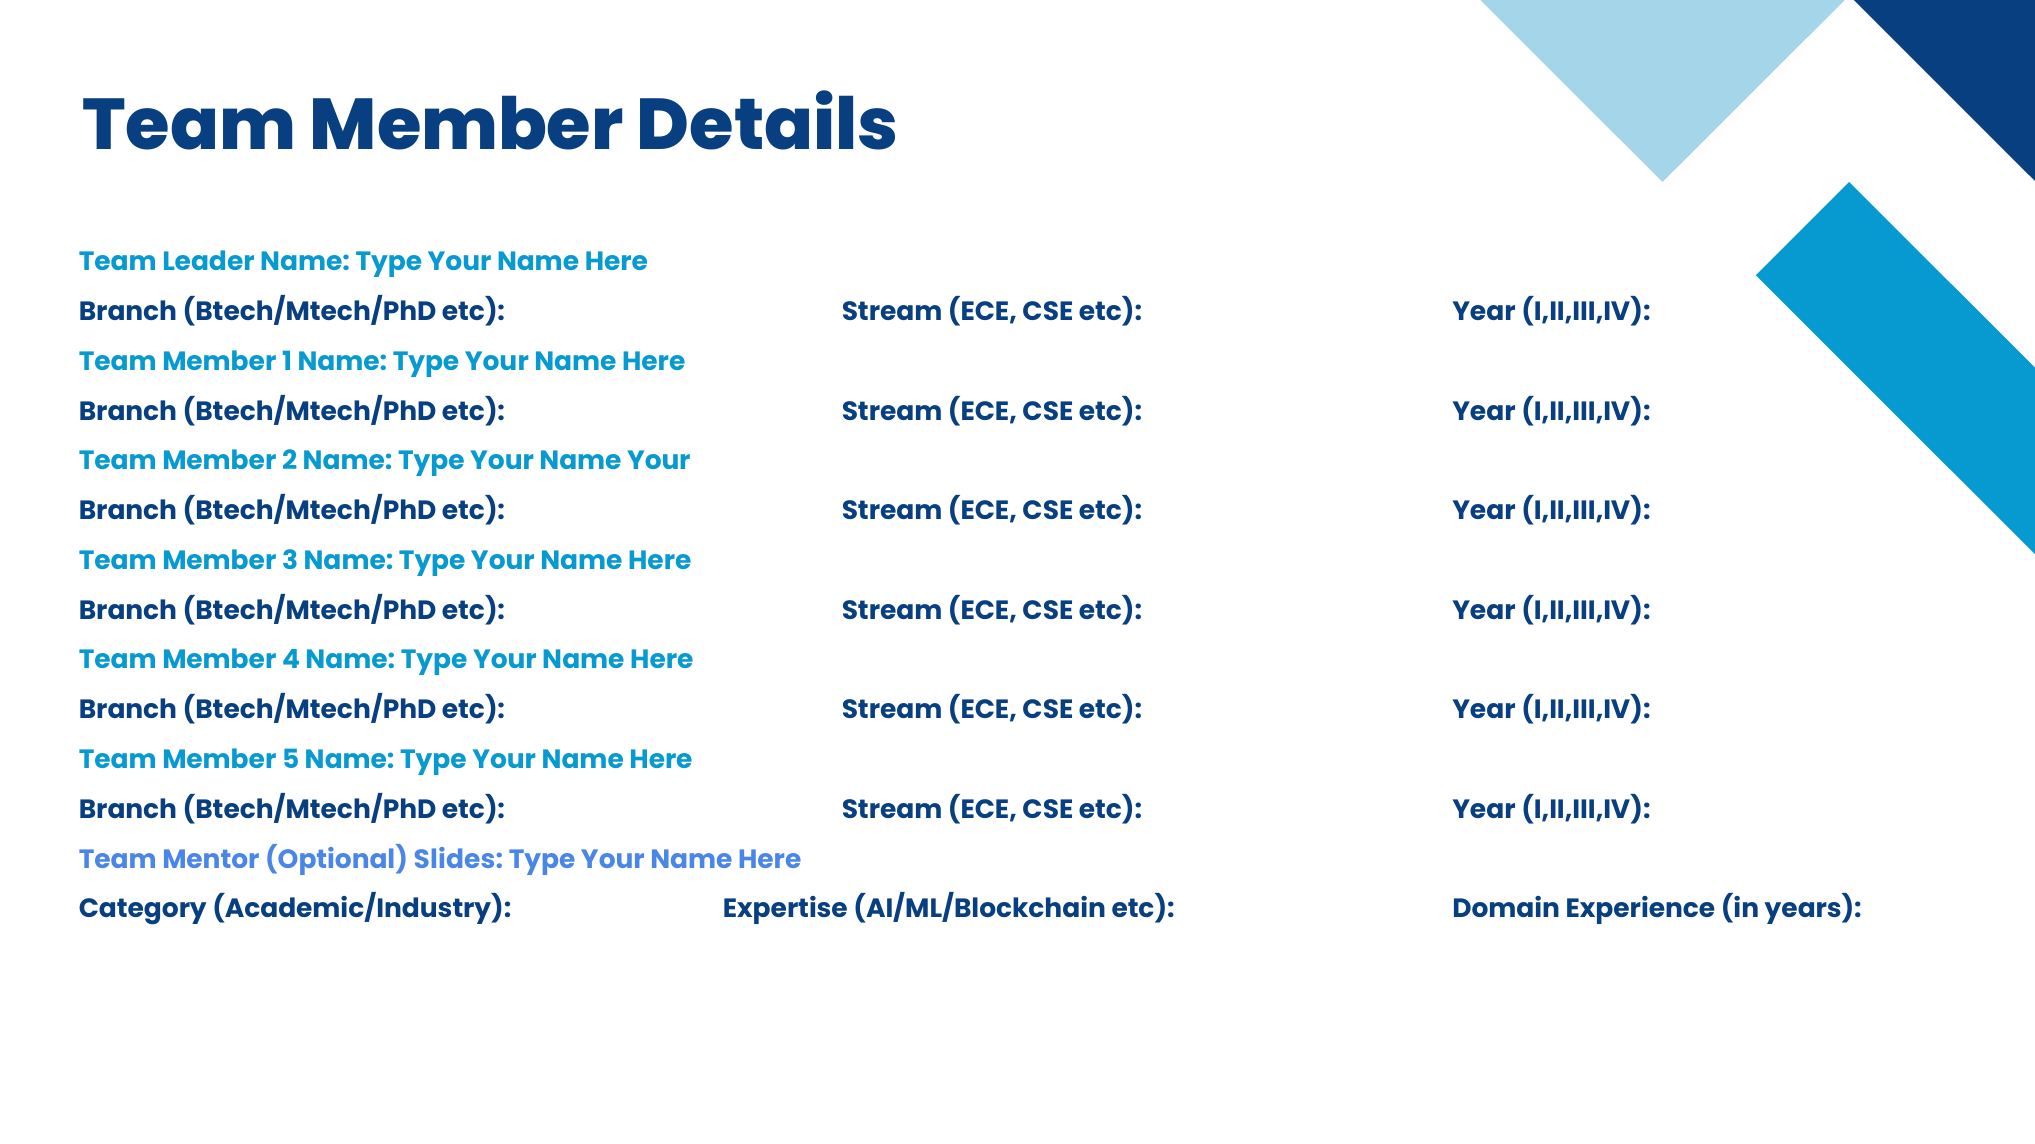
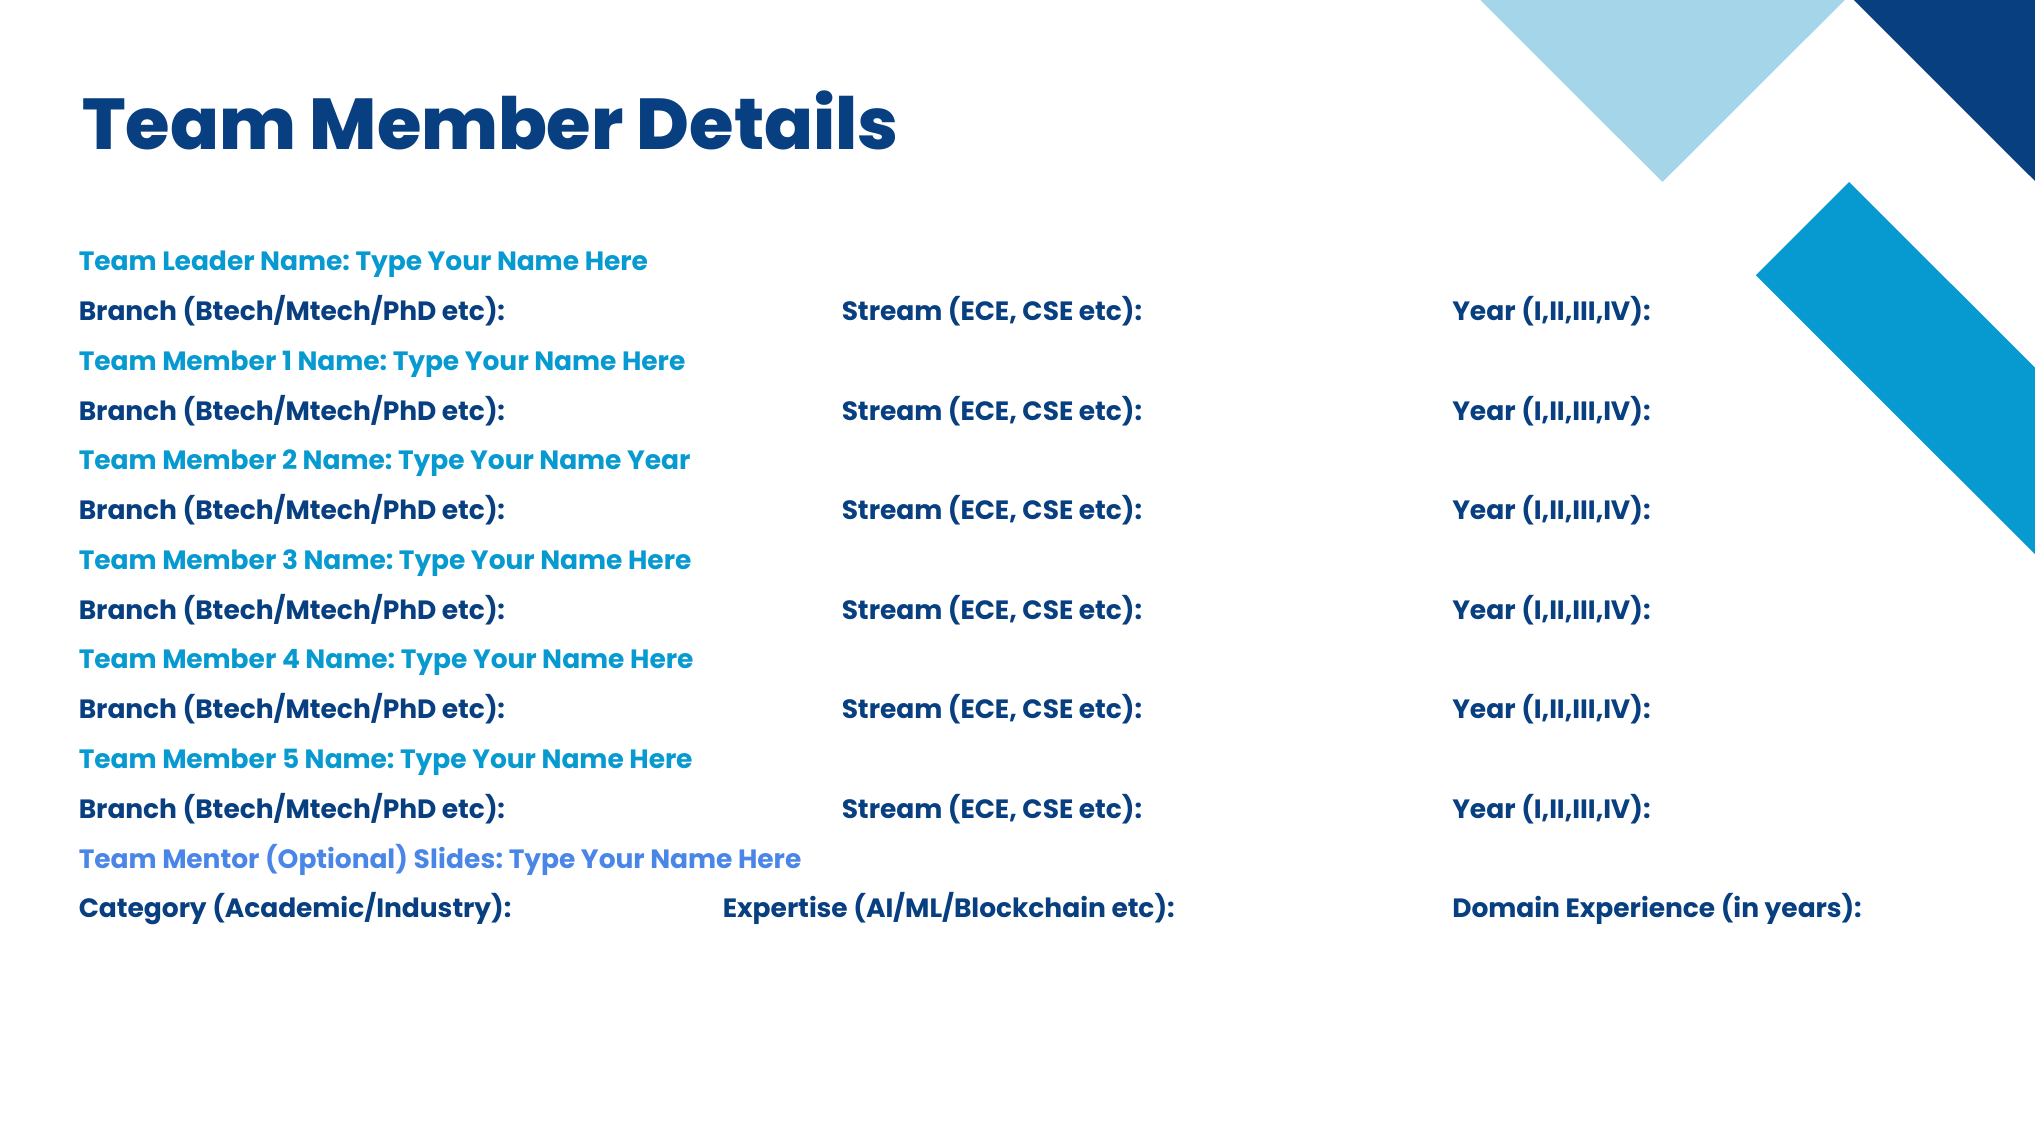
Name Your: Your -> Year
